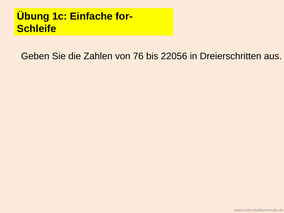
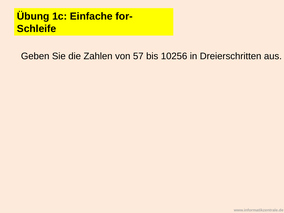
76: 76 -> 57
22056: 22056 -> 10256
